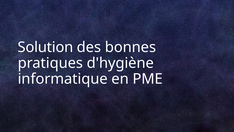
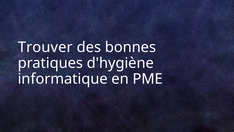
Solution: Solution -> Trouver
